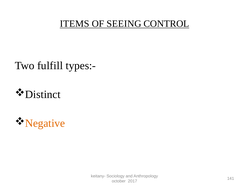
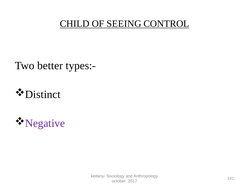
ITEMS: ITEMS -> CHILD
fulfill: fulfill -> better
Negative colour: orange -> purple
